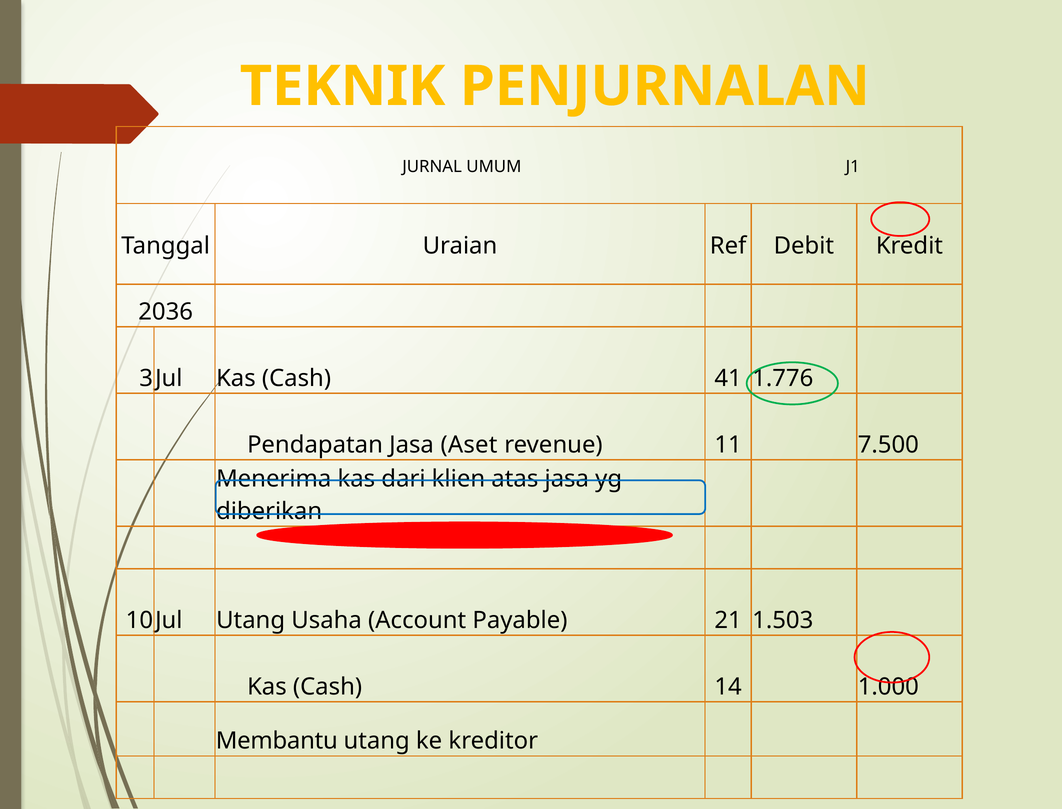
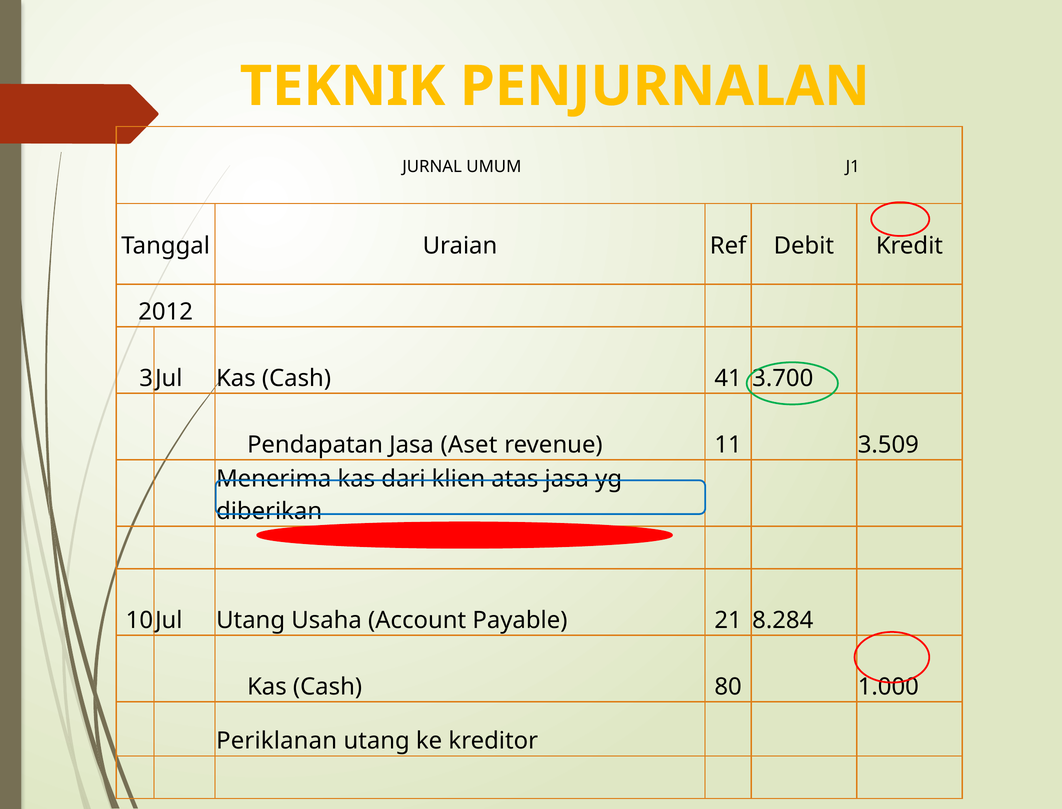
2036: 2036 -> 2012
1.776: 1.776 -> 3.700
7.500: 7.500 -> 3.509
1.503: 1.503 -> 8.284
14: 14 -> 80
Membantu: Membantu -> Periklanan
